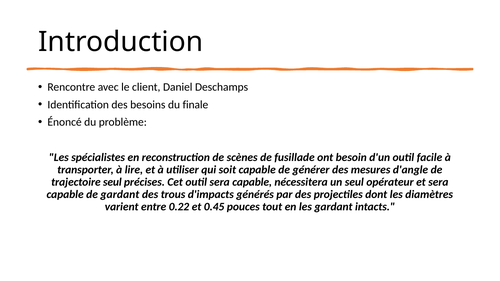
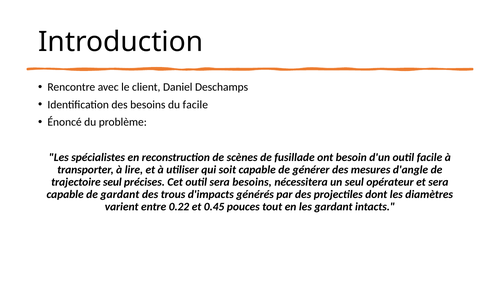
du finale: finale -> facile
outil sera capable: capable -> besoins
